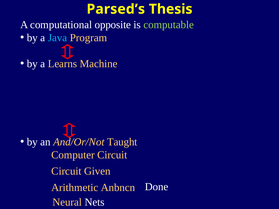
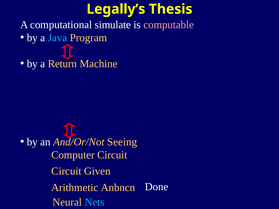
Parsed’s: Parsed’s -> Legally’s
opposite: opposite -> simulate
computable colour: light green -> pink
Learns: Learns -> Return
Taught: Taught -> Seeing
Nets colour: white -> light blue
